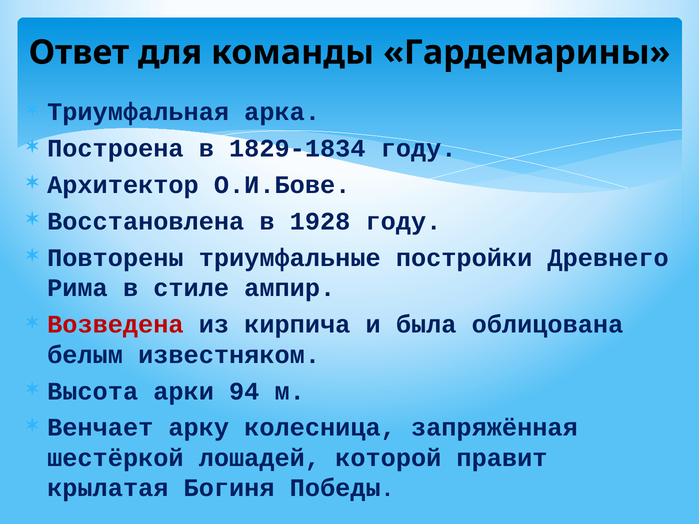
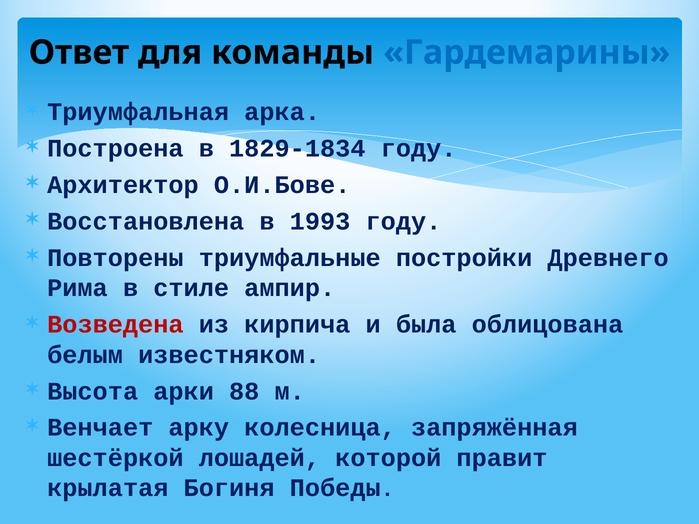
Гардемарины colour: black -> blue
1928: 1928 -> 1993
94: 94 -> 88
